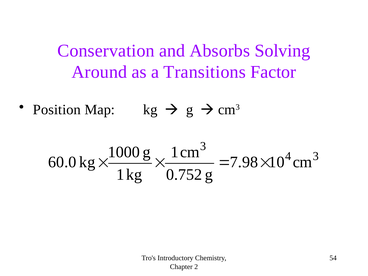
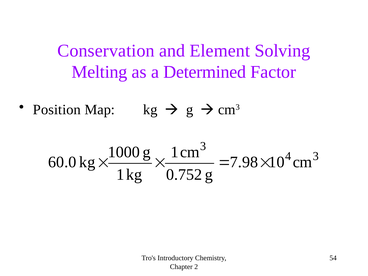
Absorbs: Absorbs -> Element
Around: Around -> Melting
Transitions: Transitions -> Determined
